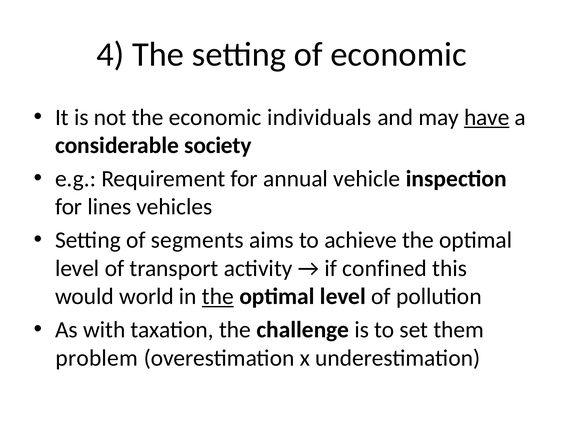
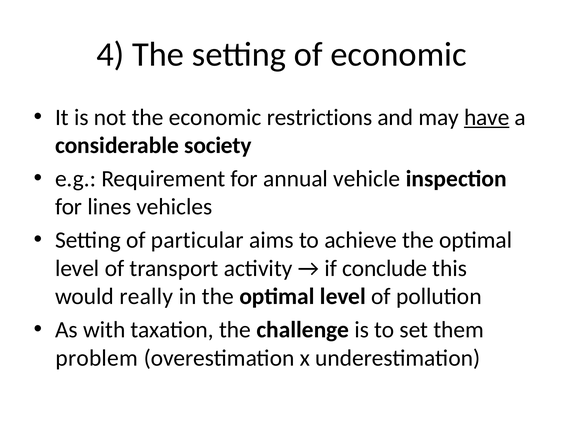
individuals: individuals -> restrictions
segments: segments -> particular
confined: confined -> conclude
world: world -> really
the at (218, 296) underline: present -> none
